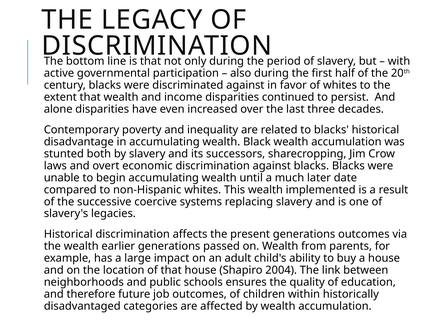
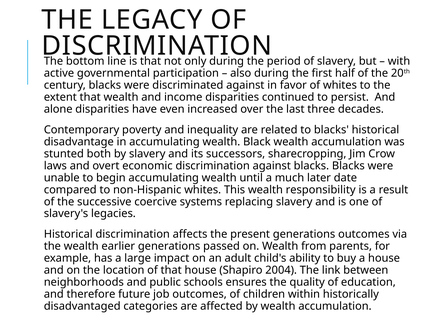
implemented: implemented -> responsibility
